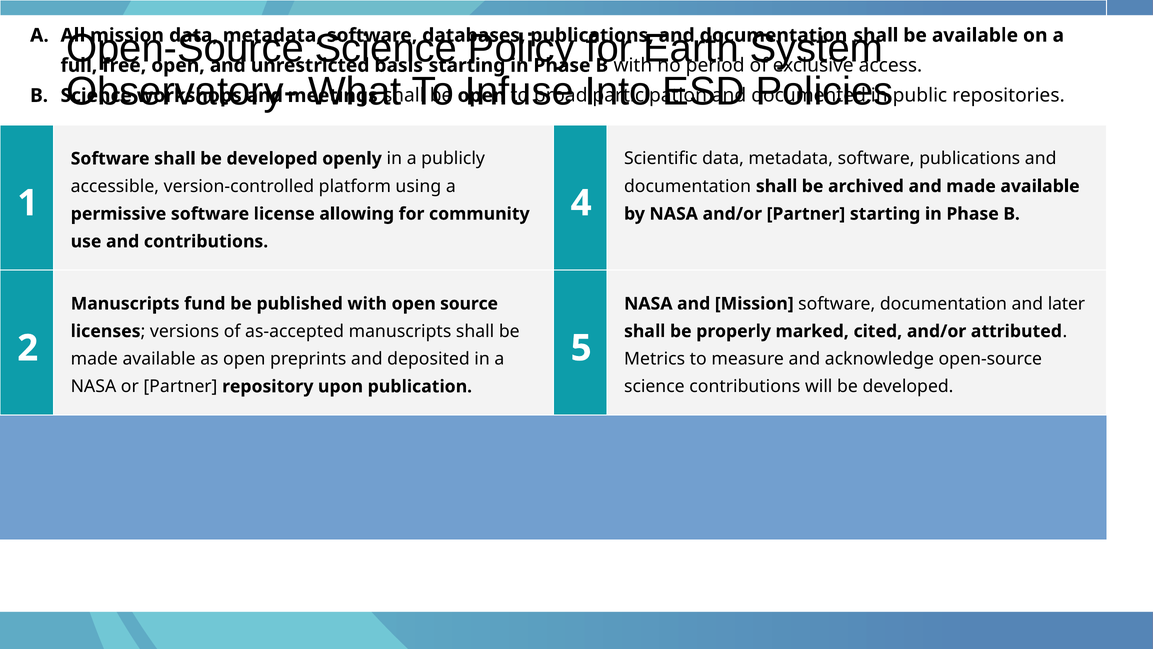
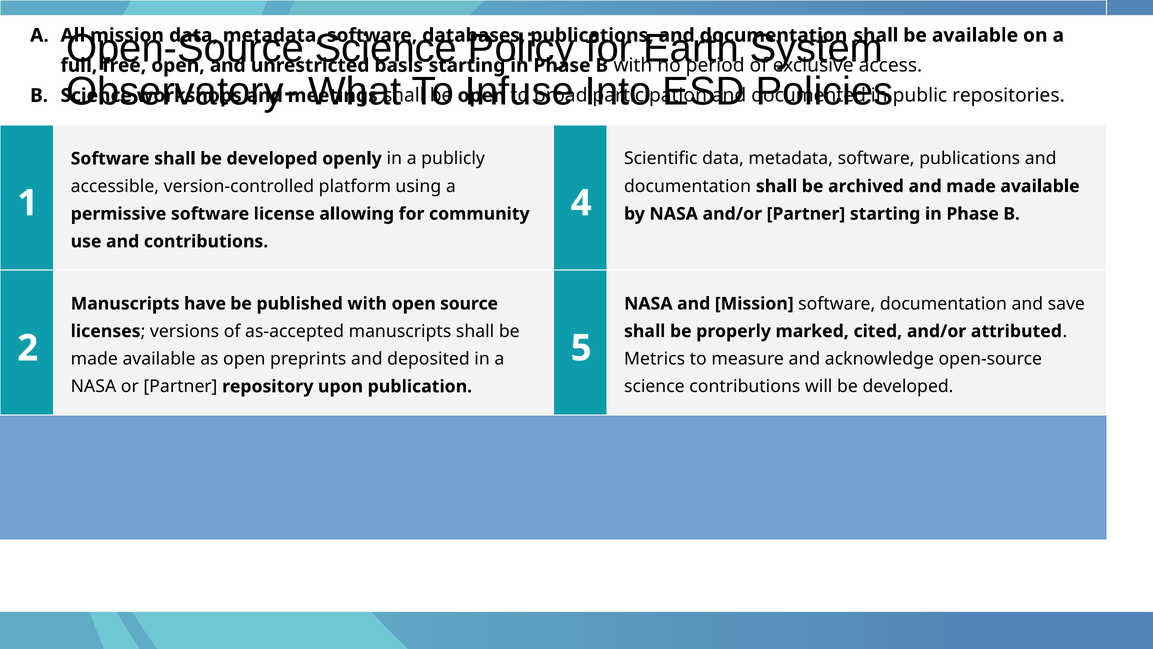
fund: fund -> have
later: later -> save
